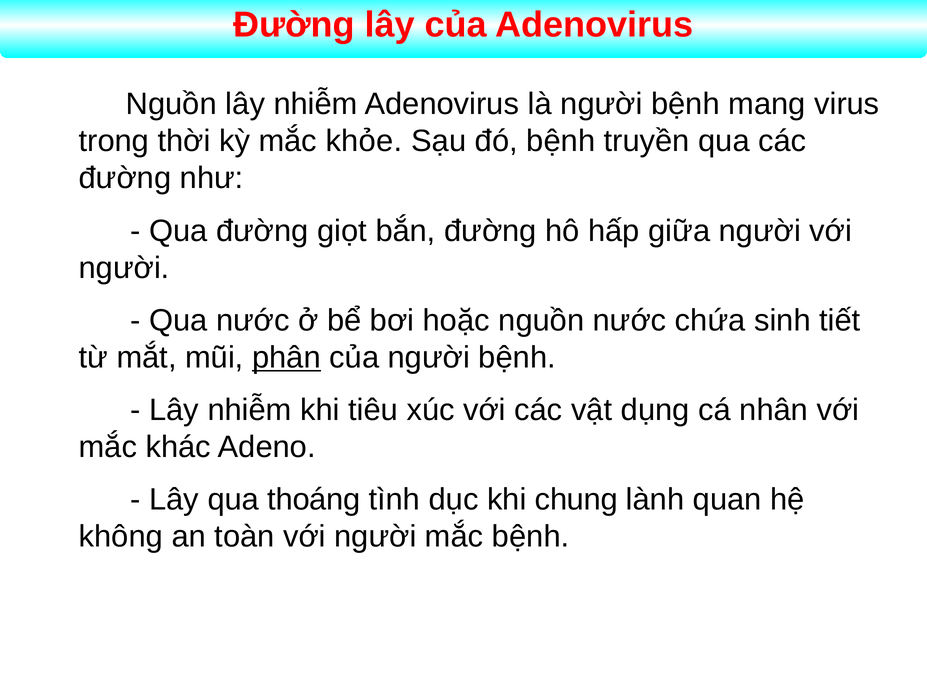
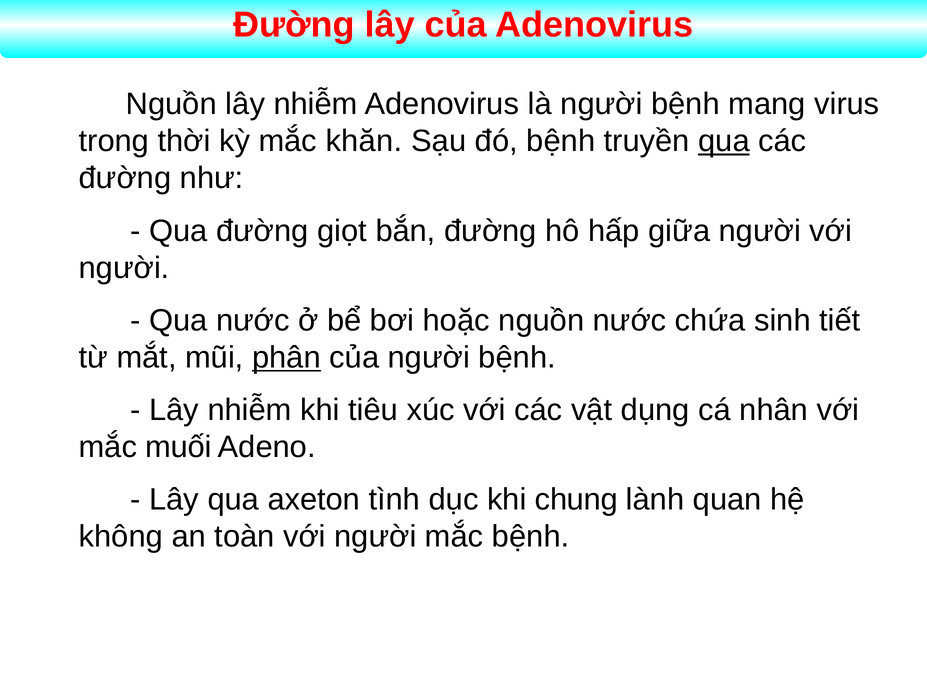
khỏe: khỏe -> khăn
qua at (724, 141) underline: none -> present
khác: khác -> muối
thoáng: thoáng -> axeton
